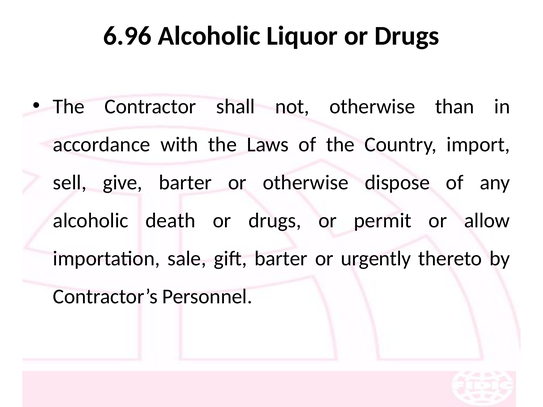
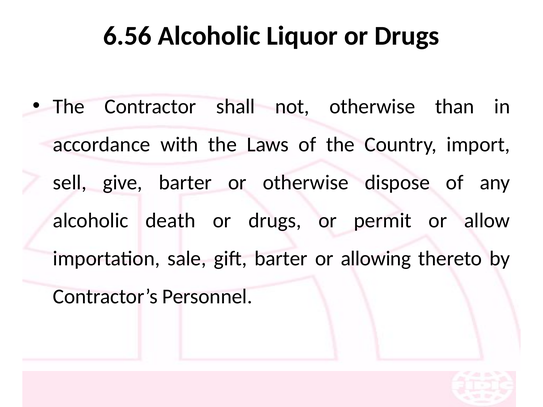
6.96: 6.96 -> 6.56
urgently: urgently -> allowing
